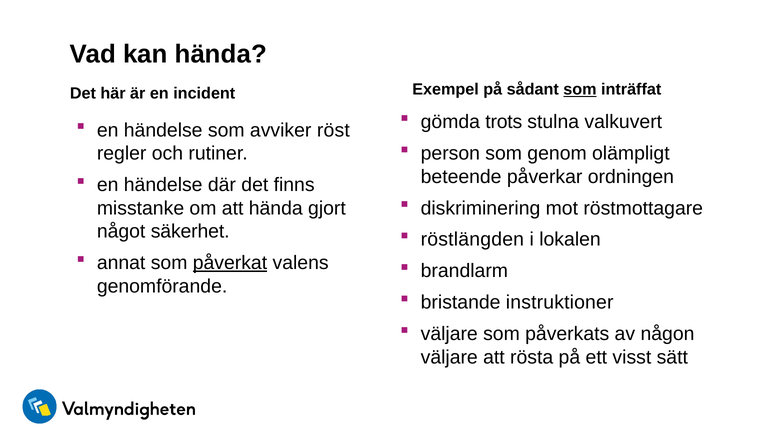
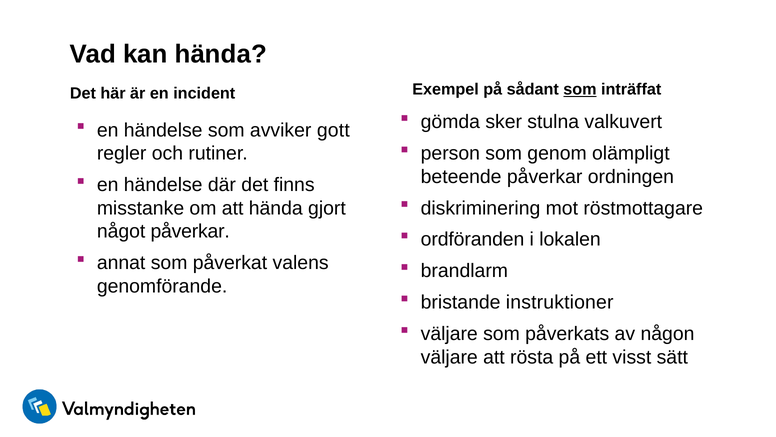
trots: trots -> sker
röst: röst -> gott
något säkerhet: säkerhet -> påverkar
röstlängden: röstlängden -> ordföranden
påverkat underline: present -> none
